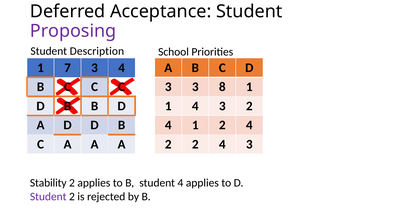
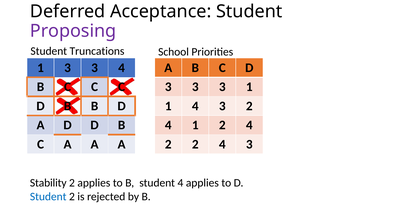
Description: Description -> Truncations
1 7: 7 -> 3
3 3 8: 8 -> 3
Student at (48, 197) colour: purple -> blue
